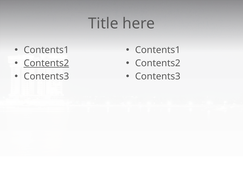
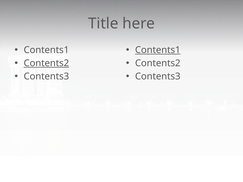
Contents1 at (158, 50) underline: none -> present
